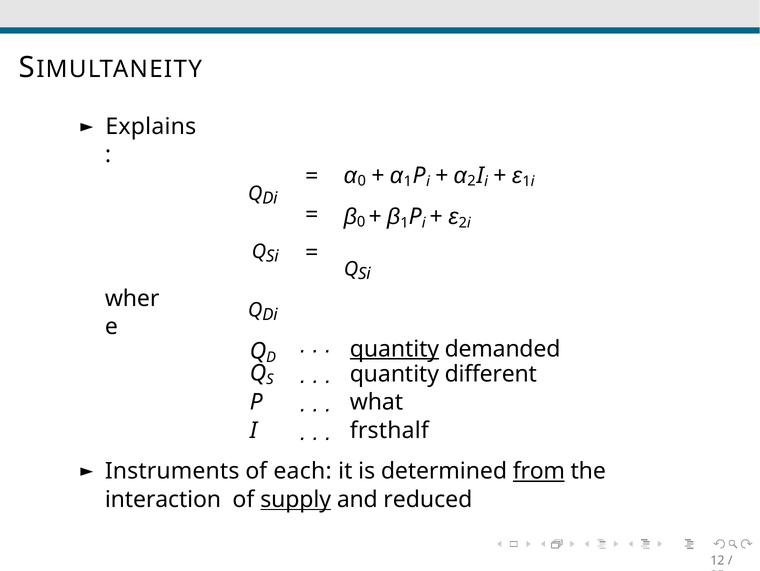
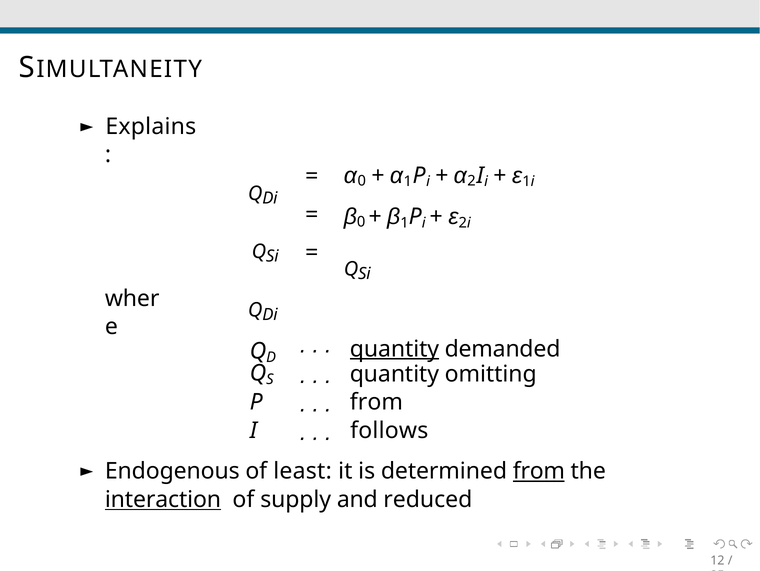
different: different -> omitting
what at (376, 402): what -> from
frsthalf: frsthalf -> follows
Instruments: Instruments -> Endogenous
each: each -> least
interaction underline: none -> present
supply underline: present -> none
